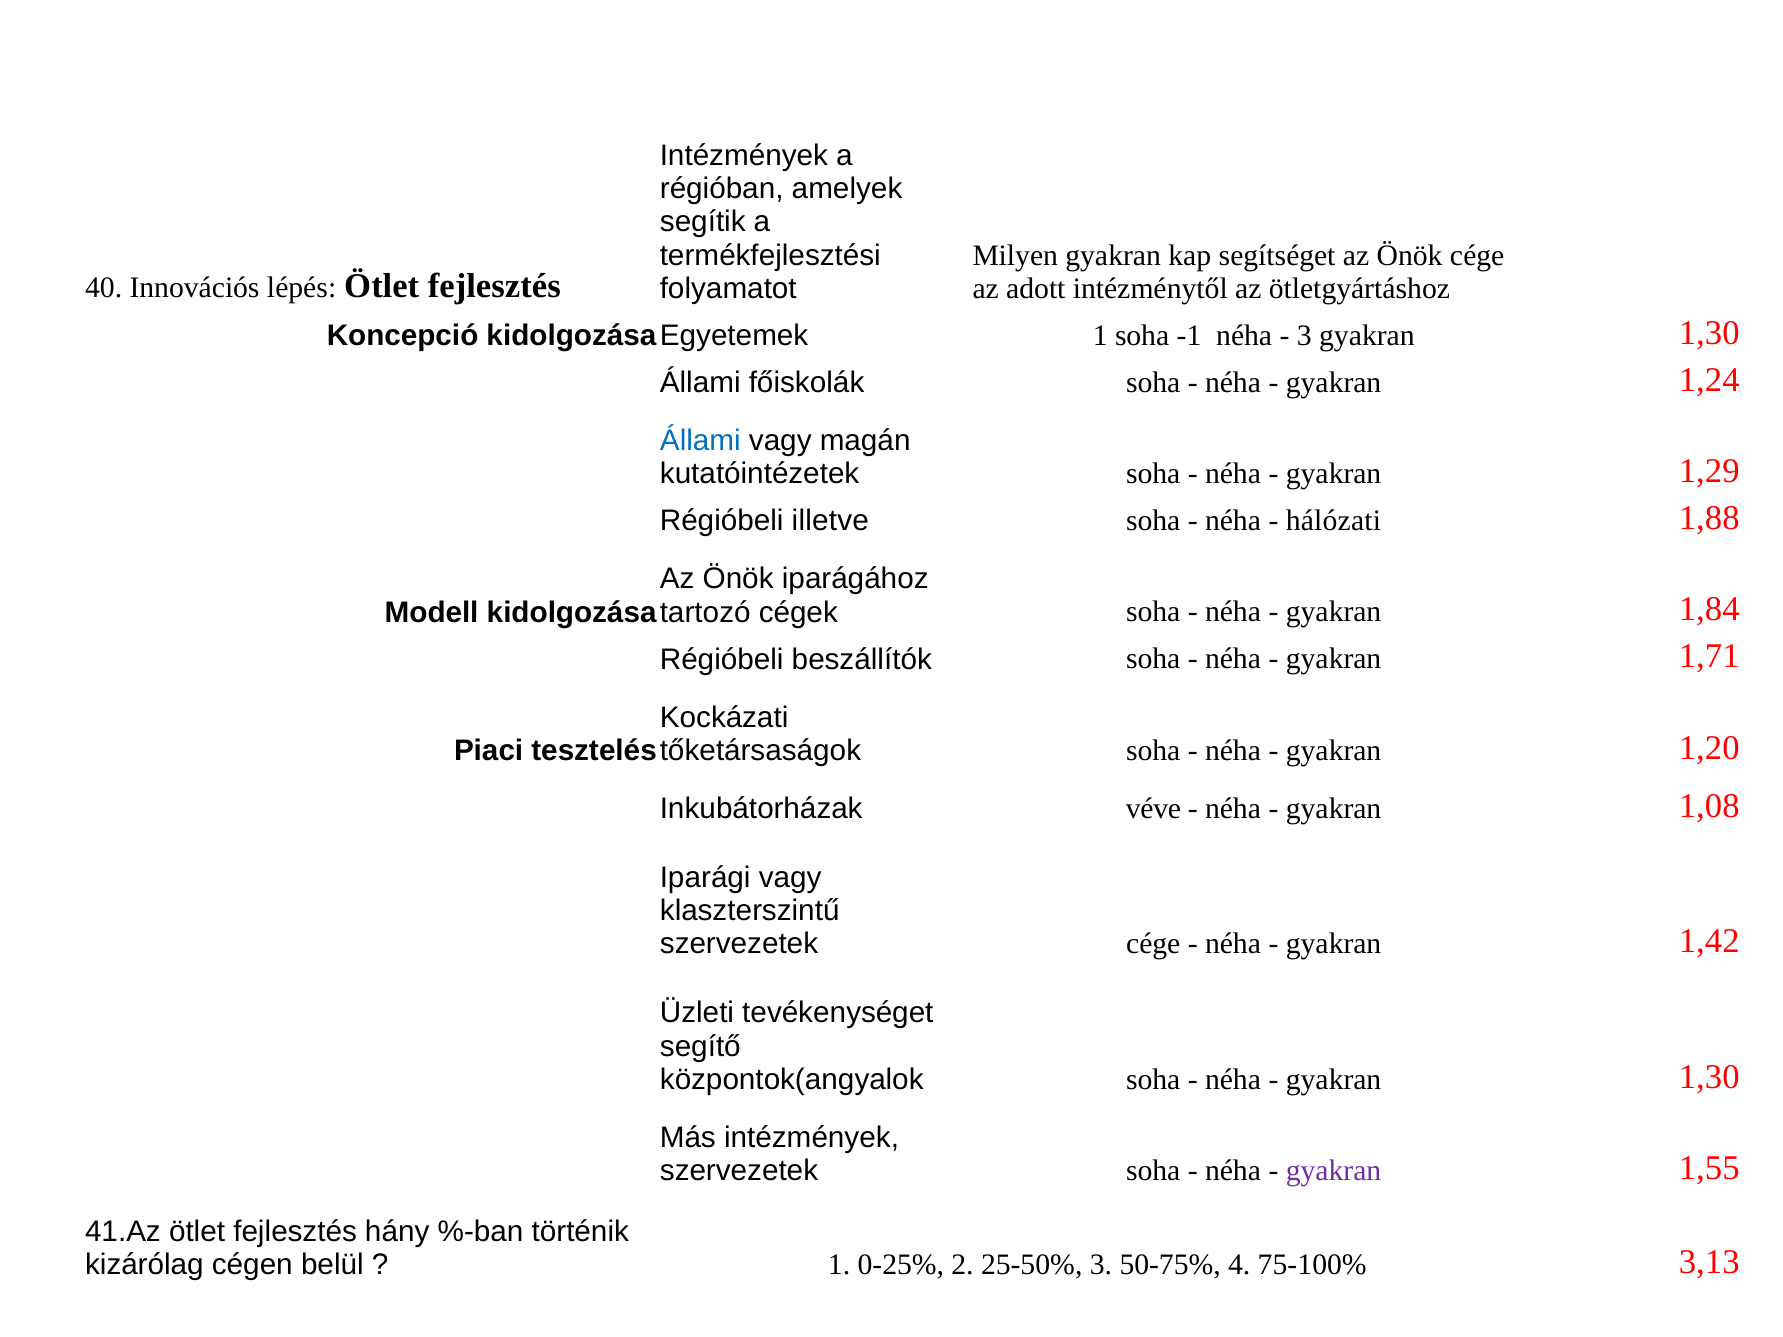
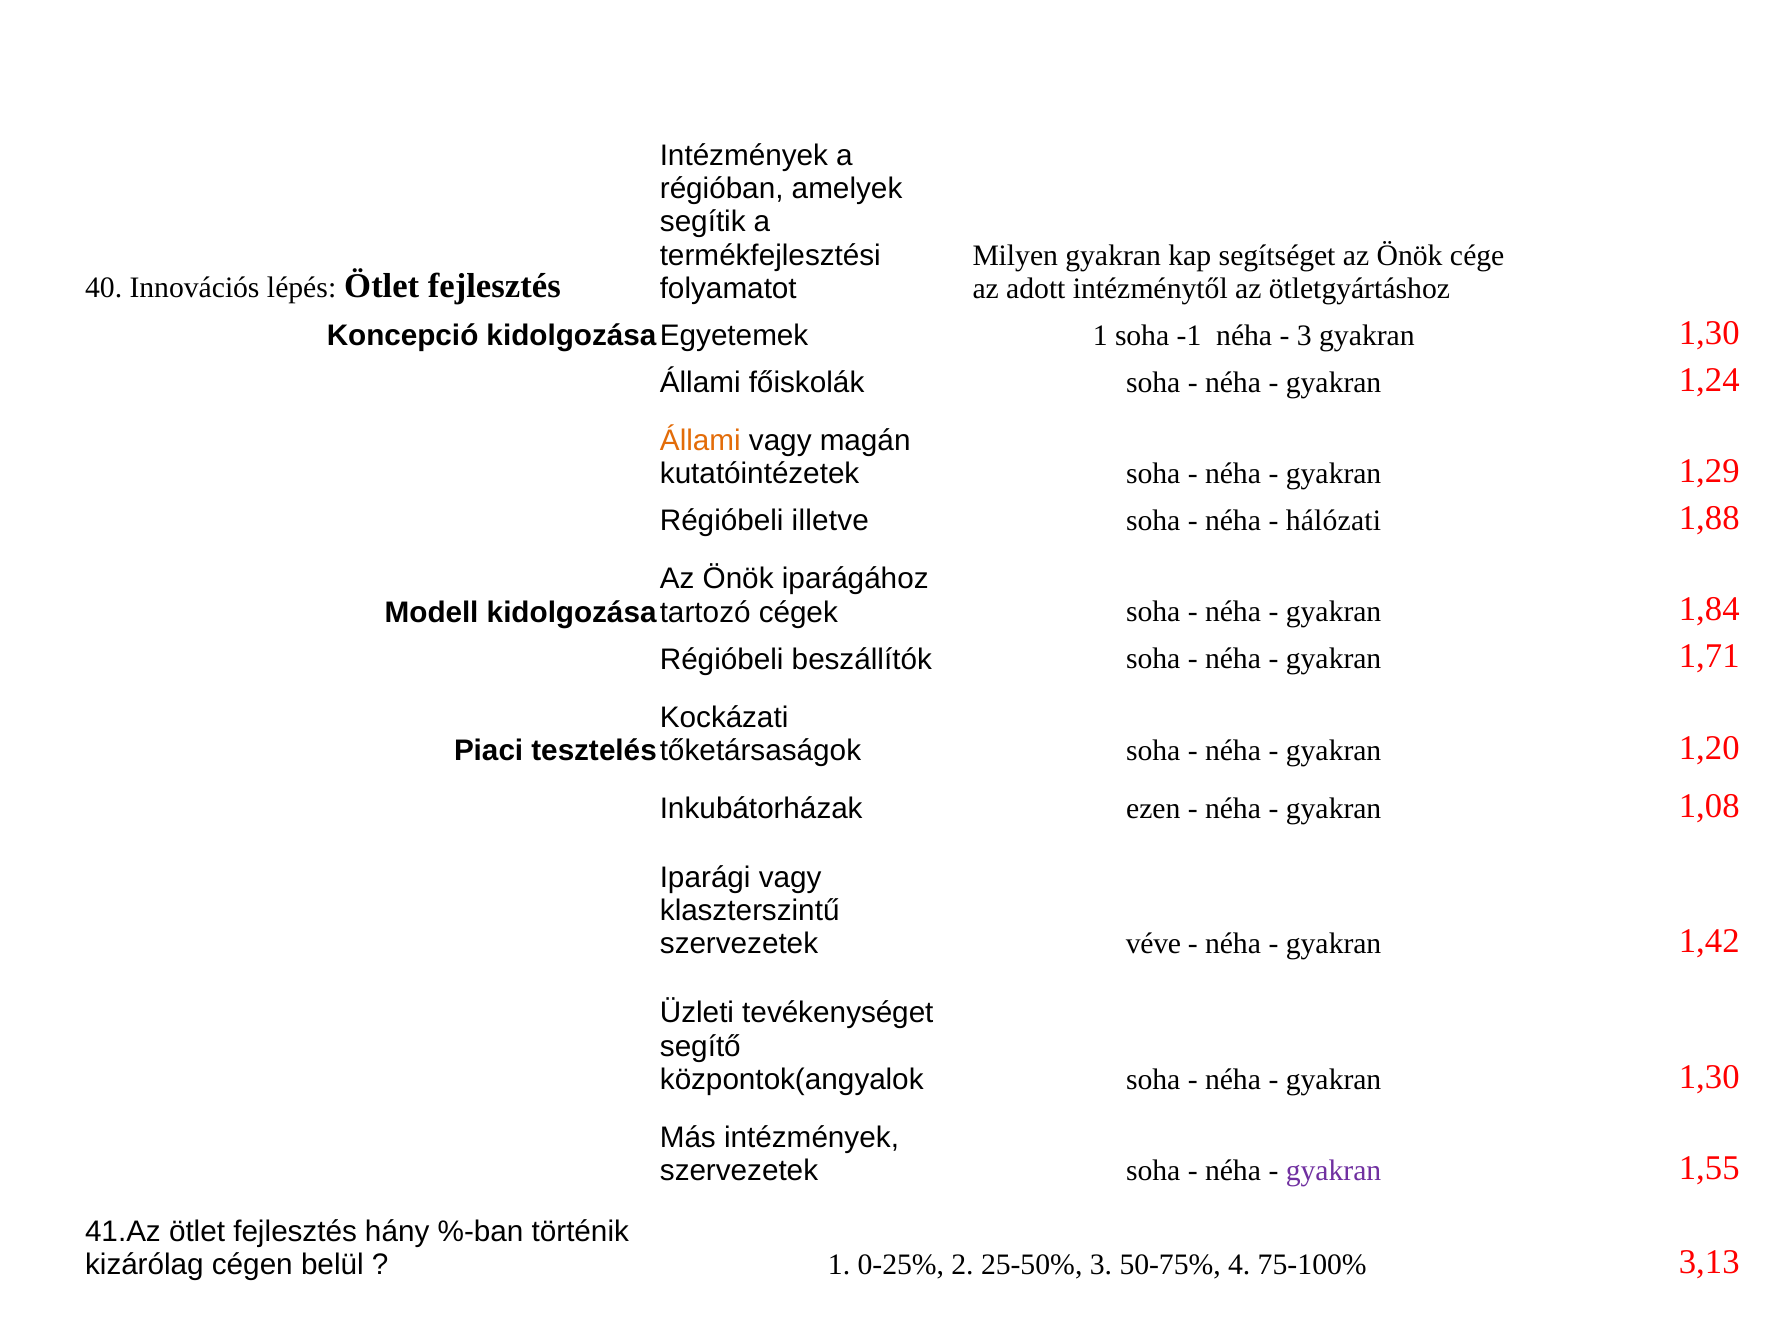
Állami at (700, 441) colour: blue -> orange
véve: véve -> ezen
szervezetek cége: cége -> véve
